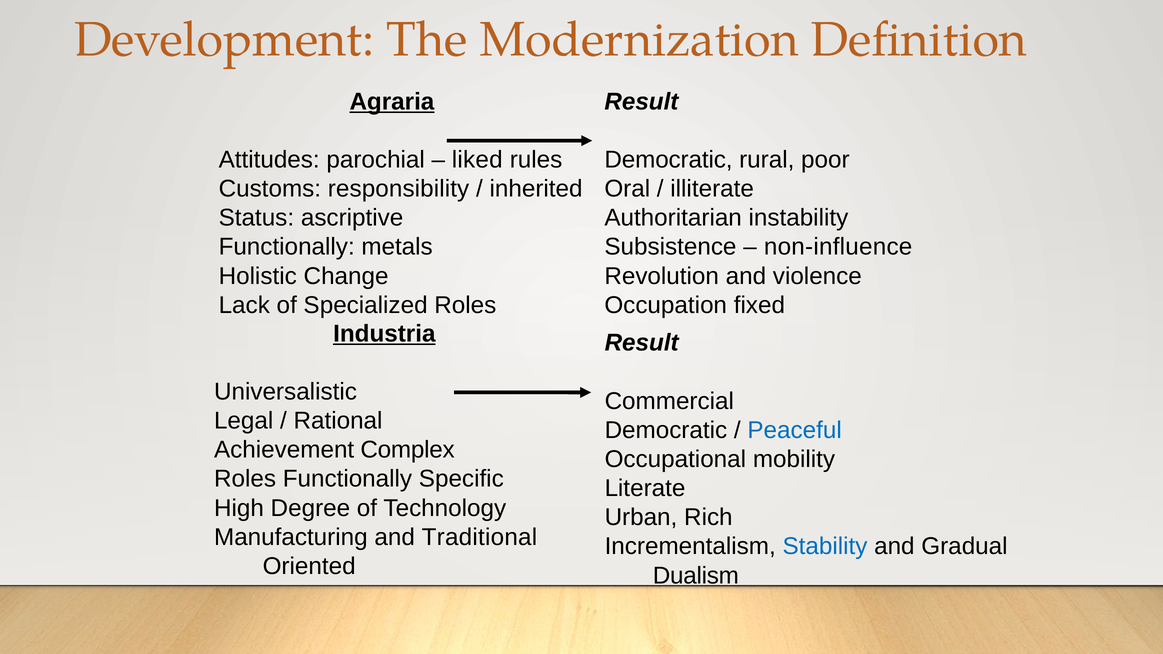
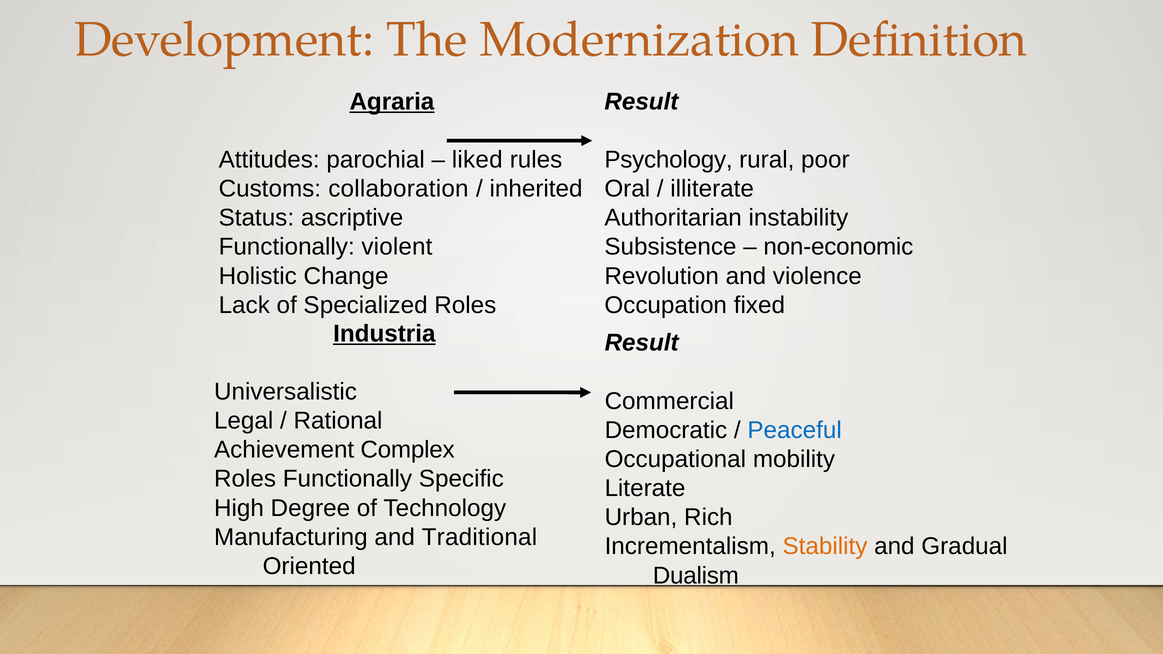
Democratic at (668, 160): Democratic -> Psychology
responsibility: responsibility -> collaboration
metals: metals -> violent
non-influence: non-influence -> non-economic
Stability colour: blue -> orange
